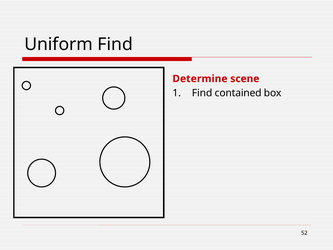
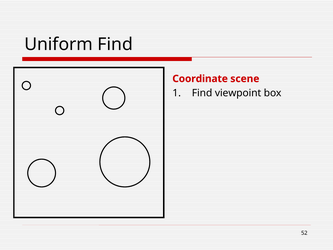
Determine: Determine -> Coordinate
contained: contained -> viewpoint
